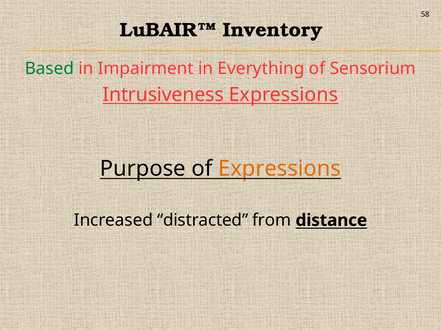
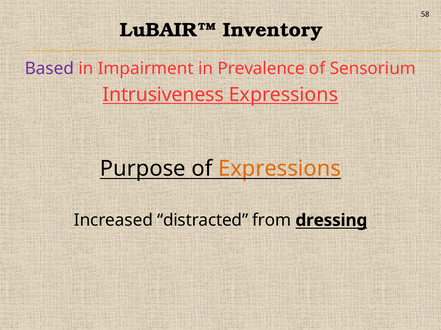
Based colour: green -> purple
Everything: Everything -> Prevalence
distance: distance -> dressing
